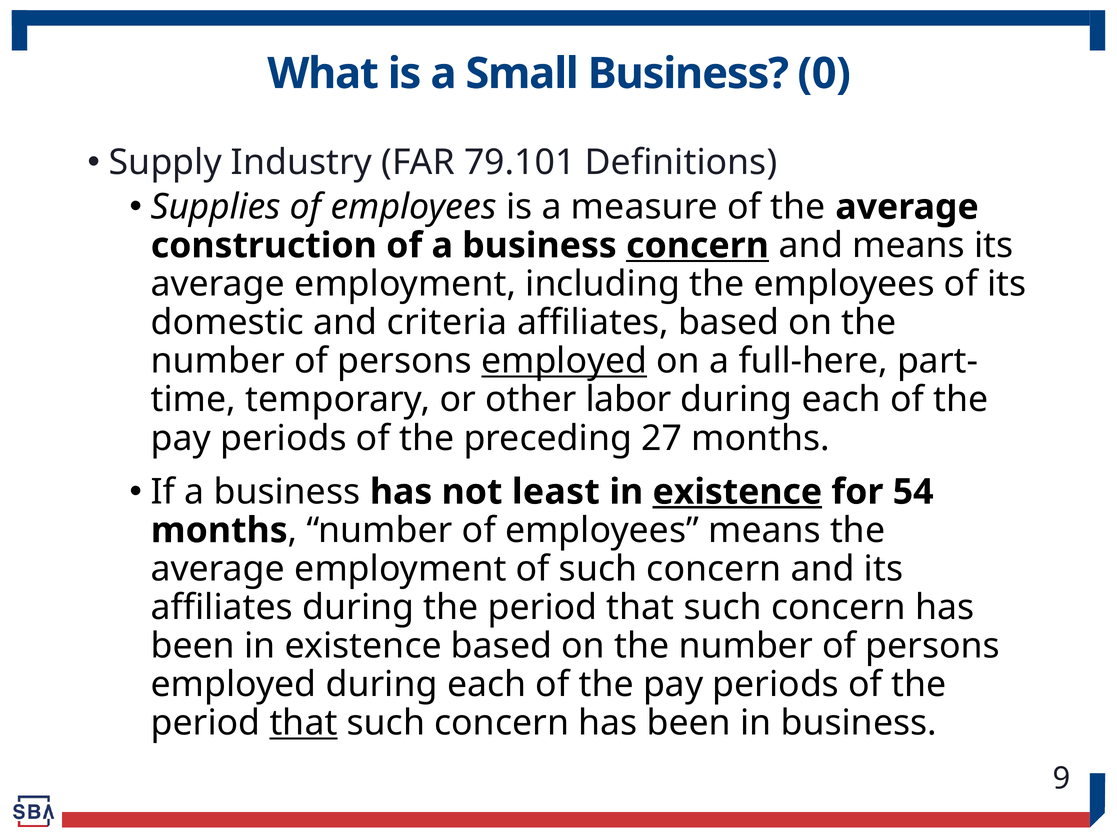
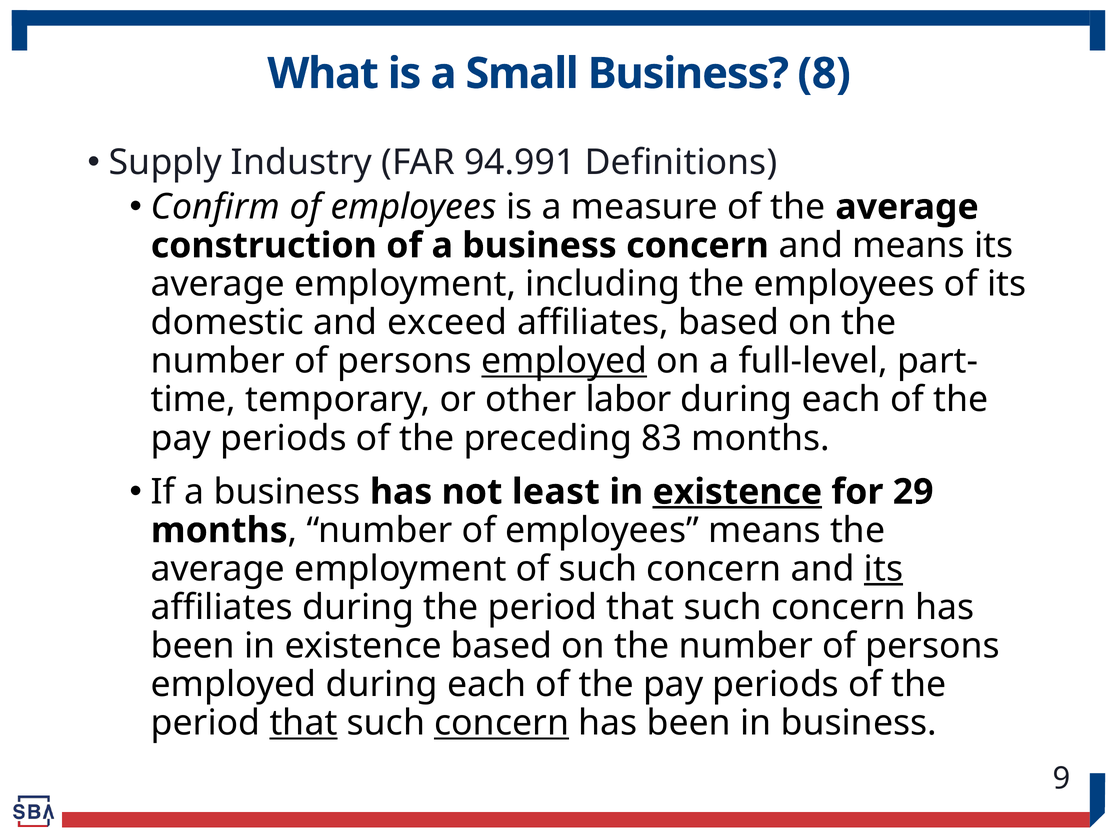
0: 0 -> 8
79.101: 79.101 -> 94.991
Supplies: Supplies -> Confirm
concern at (697, 245) underline: present -> none
criteria: criteria -> exceed
full-here: full-here -> full-level
27: 27 -> 83
54: 54 -> 29
its at (884, 569) underline: none -> present
concern at (502, 723) underline: none -> present
